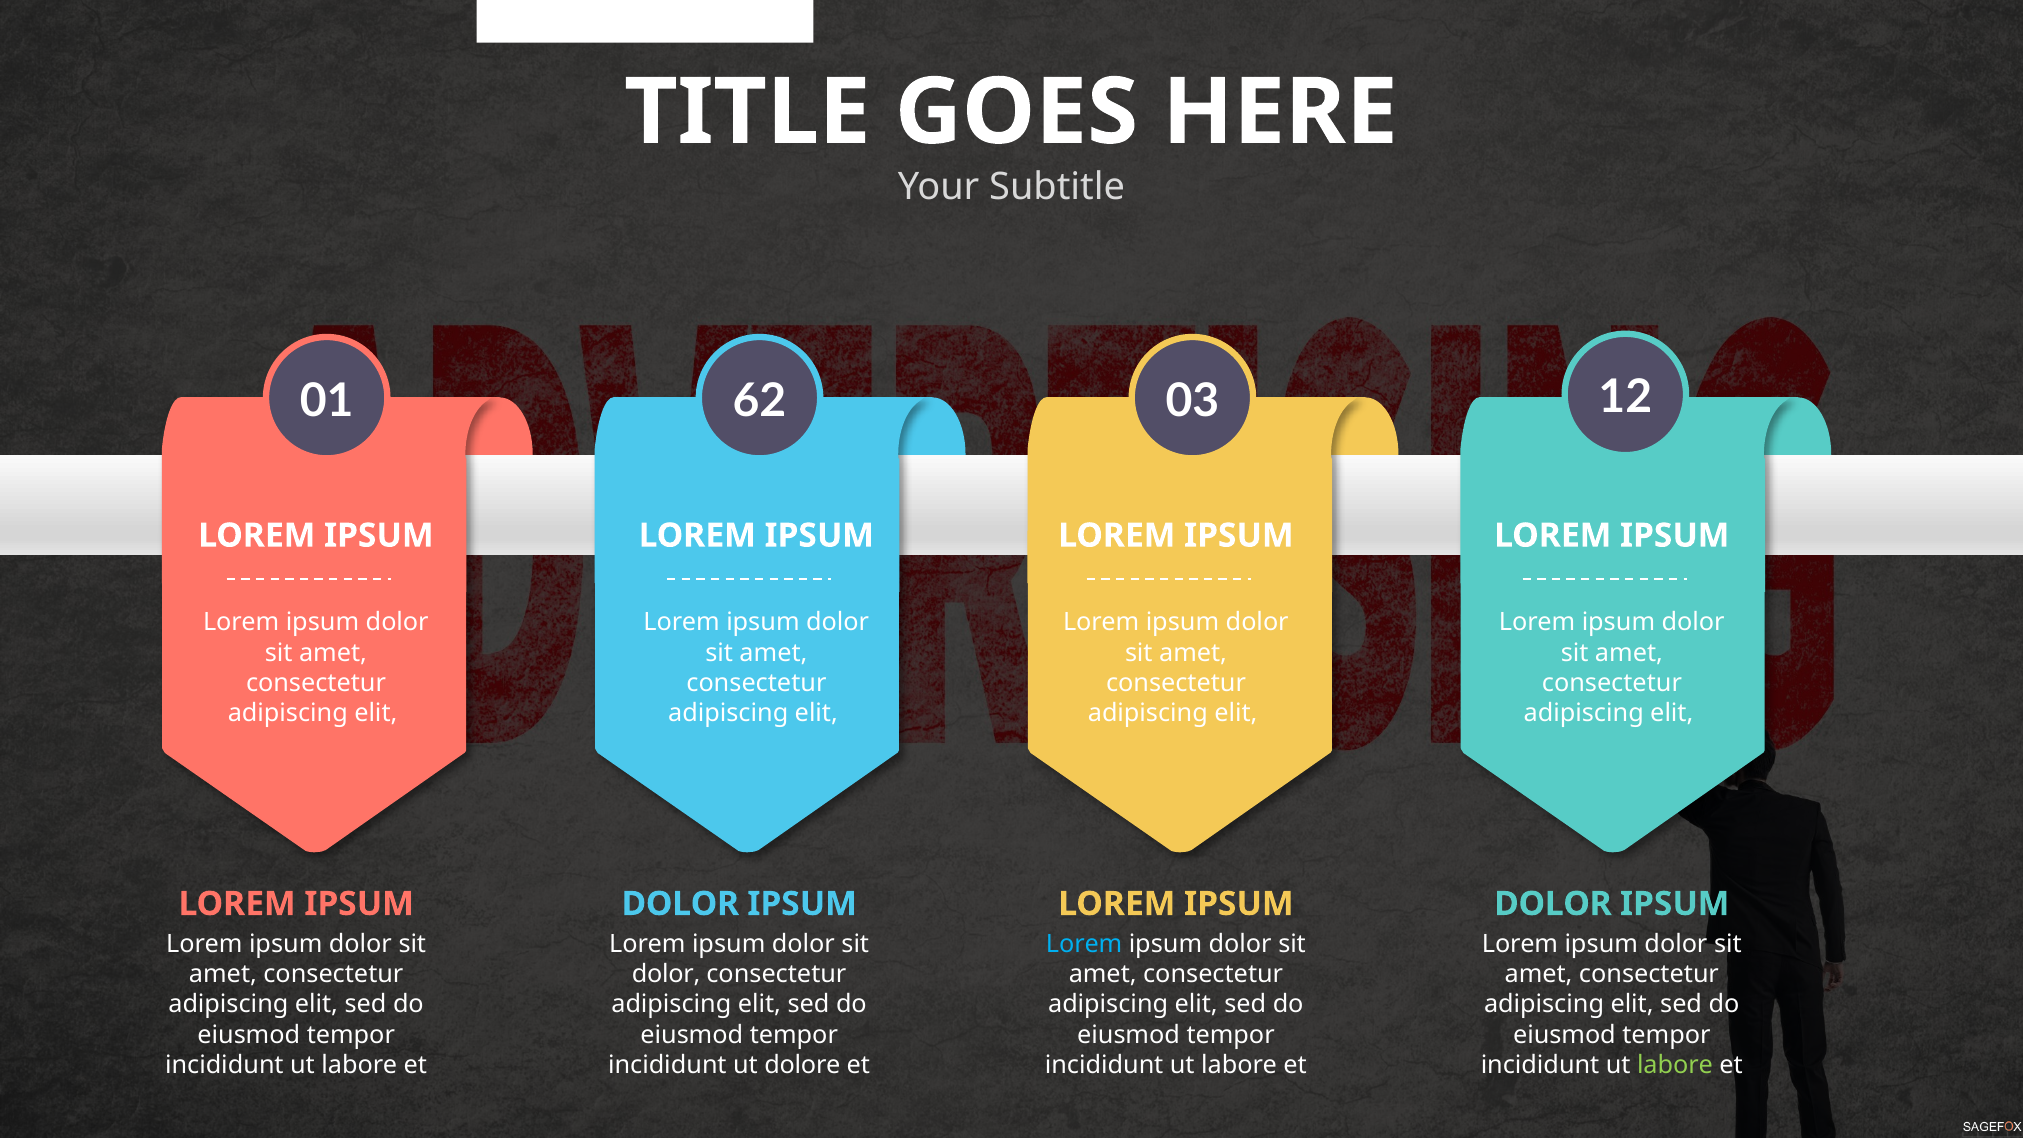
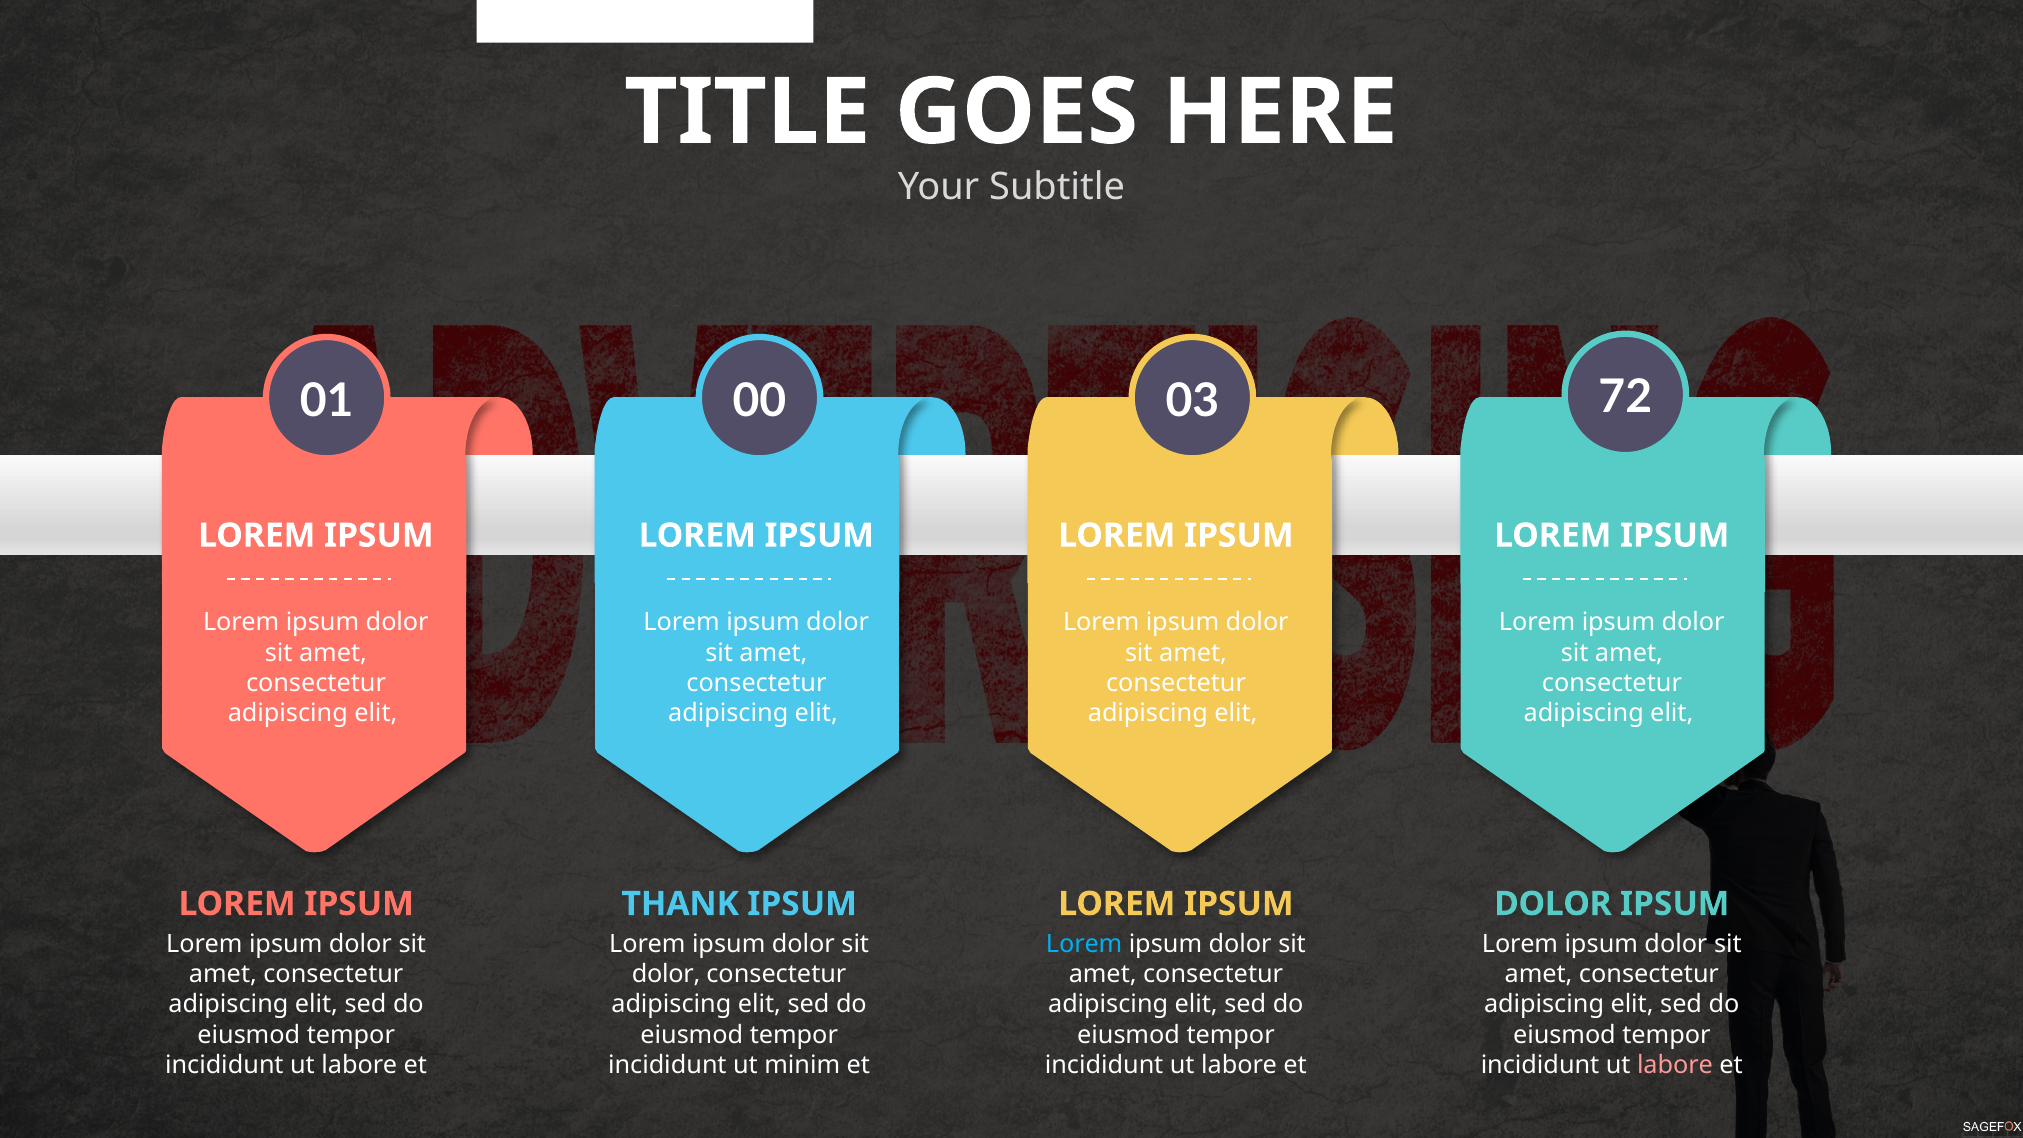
62: 62 -> 00
12: 12 -> 72
DOLOR at (680, 904): DOLOR -> THANK
dolore: dolore -> minim
labore at (1675, 1065) colour: light green -> pink
